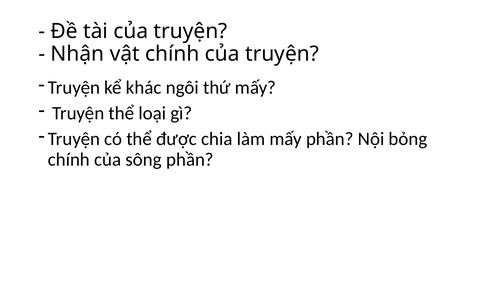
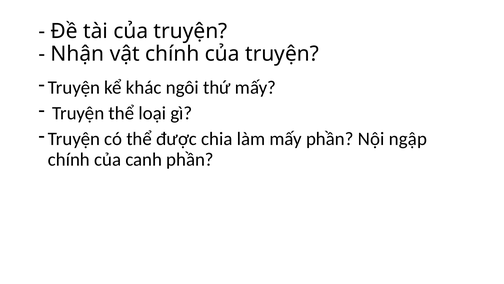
bỏng: bỏng -> ngập
sông: sông -> canh
